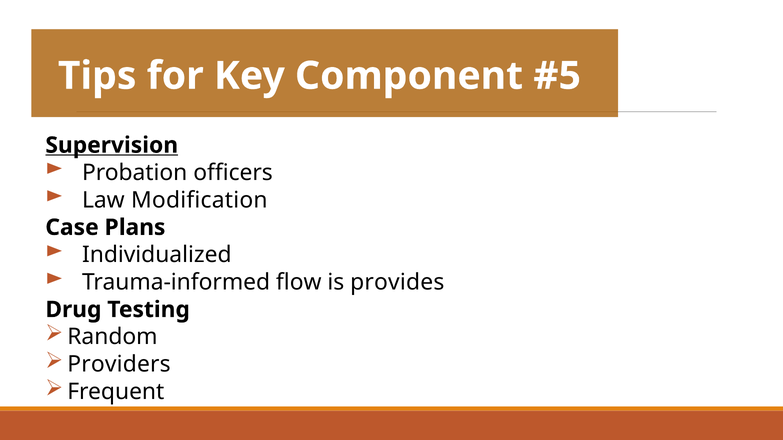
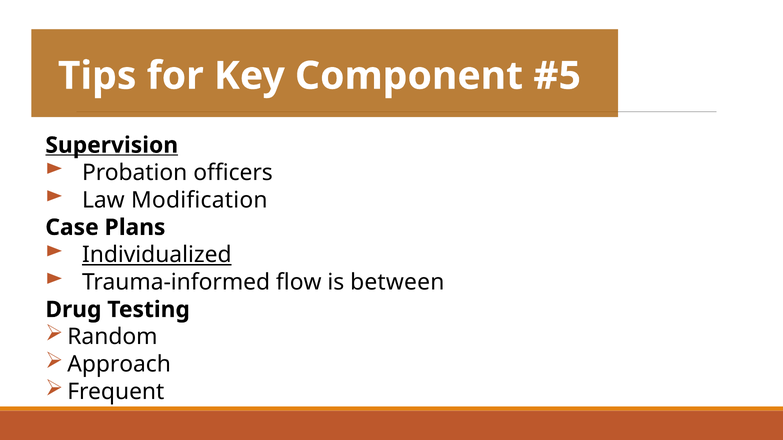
Individualized underline: none -> present
provides: provides -> between
Providers: Providers -> Approach
